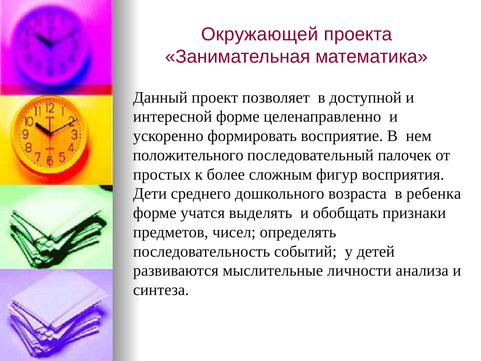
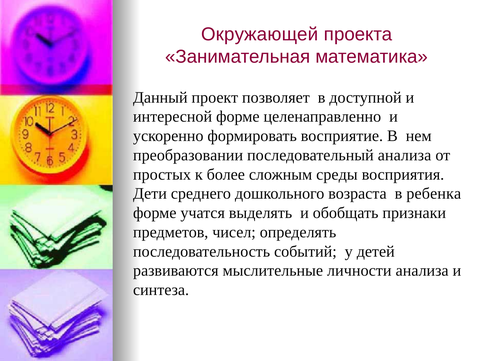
положительного: положительного -> преобразовании
последовательный палочек: палочек -> анализа
фигур: фигур -> среды
